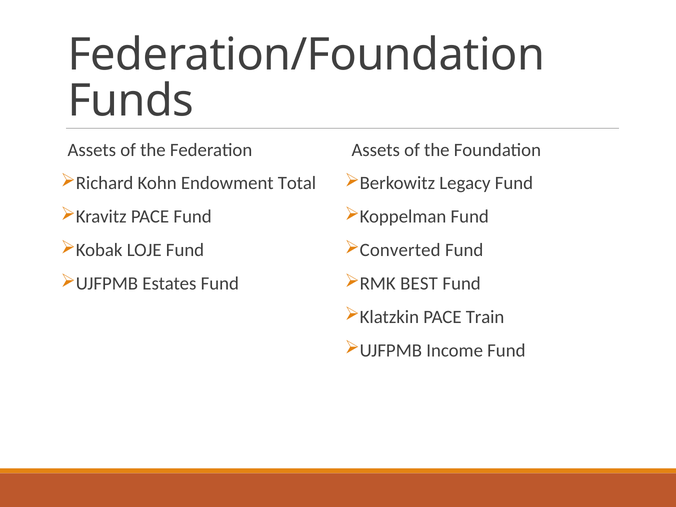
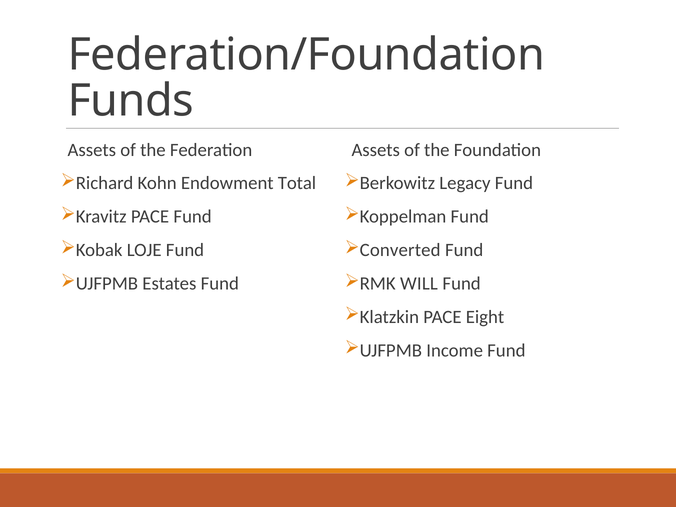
BEST: BEST -> WILL
Train: Train -> Eight
